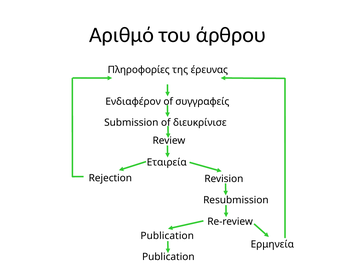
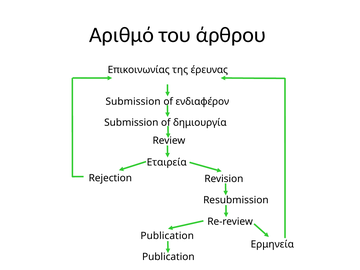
Πληροφορίες: Πληροφορίες -> Επικοινωνίας
Ενδιαφέρον at (133, 101): Ενδιαφέρον -> Submission
συγγραφείς: συγγραφείς -> ενδιαφέρον
διευκρίνισε: διευκρίνισε -> δημιουργία
